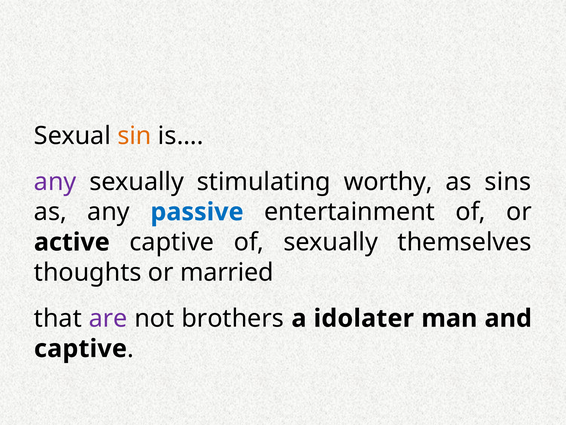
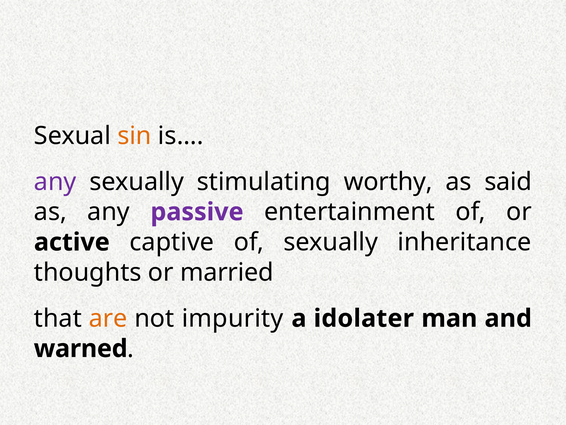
sins: sins -> said
passive colour: blue -> purple
themselves: themselves -> inheritance
are colour: purple -> orange
brothers: brothers -> impurity
captive at (80, 348): captive -> warned
